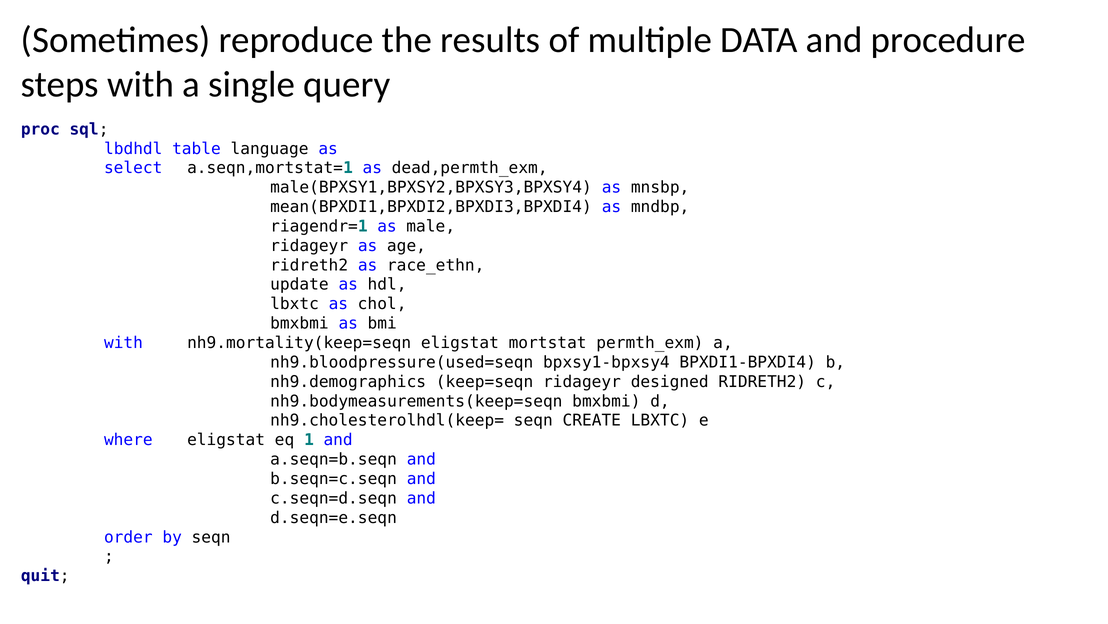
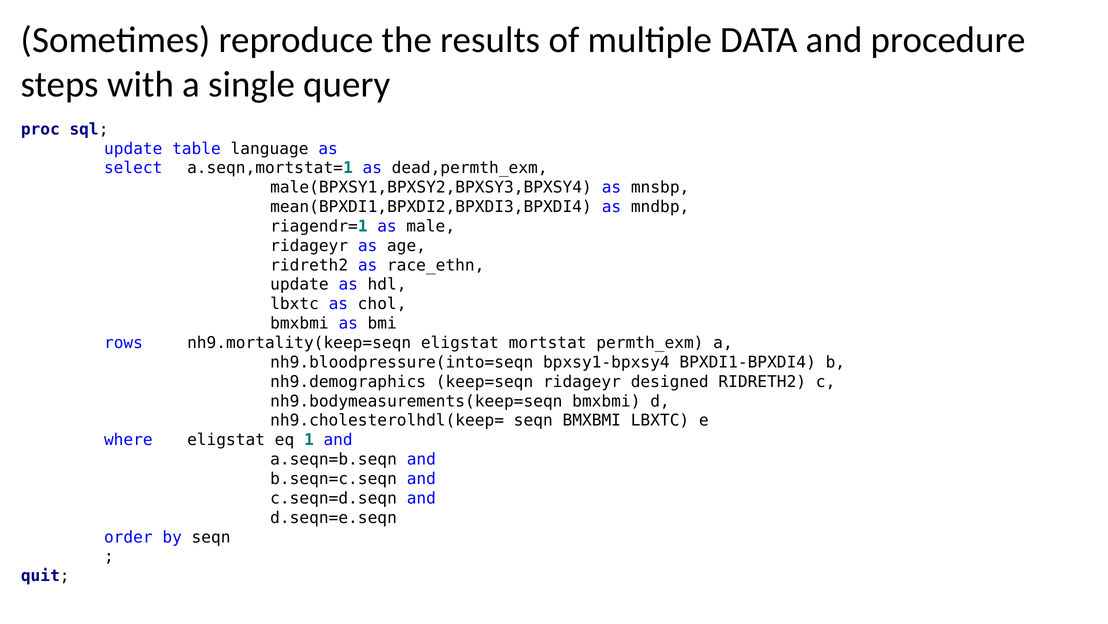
lbdhdl at (133, 148): lbdhdl -> update
with at (123, 343): with -> rows
nh9.bloodpressure(used=seqn: nh9.bloodpressure(used=seqn -> nh9.bloodpressure(into=seqn
seqn CREATE: CREATE -> BMXBMI
